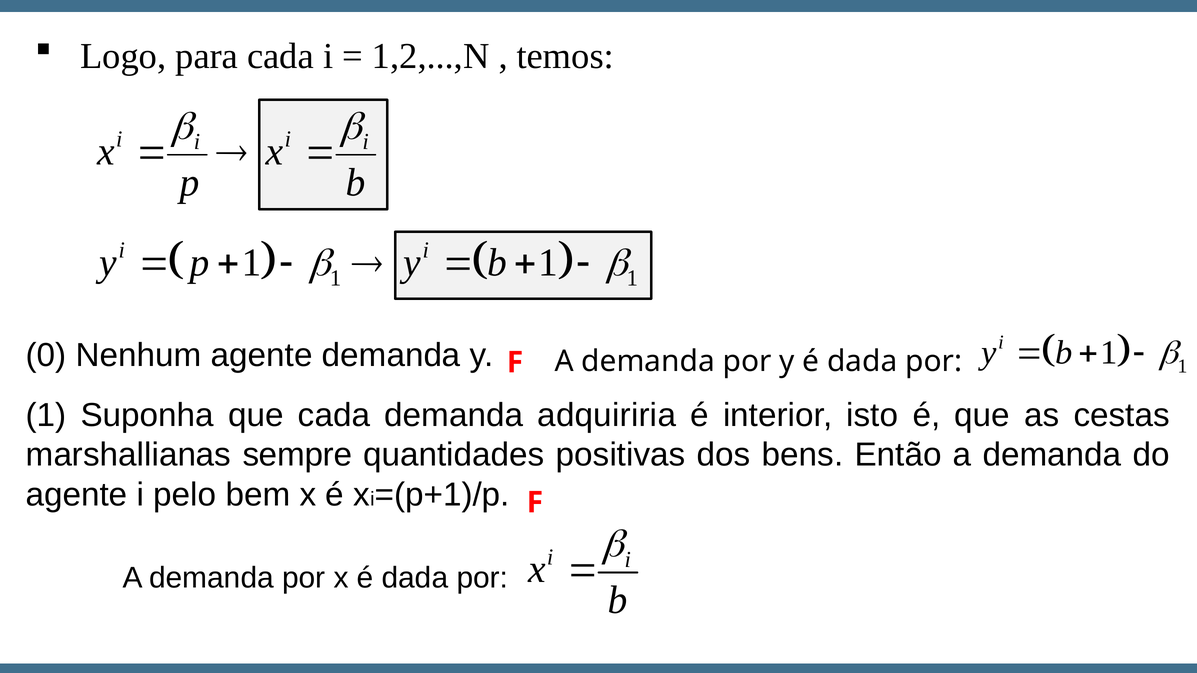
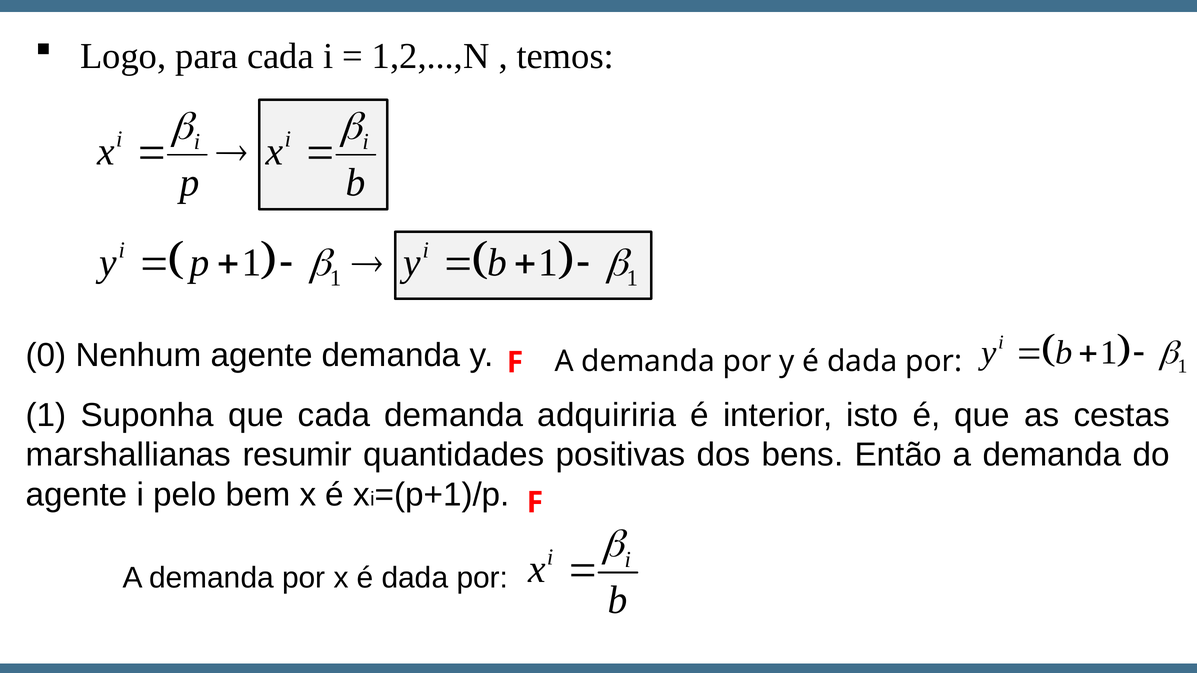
sempre: sempre -> resumir
